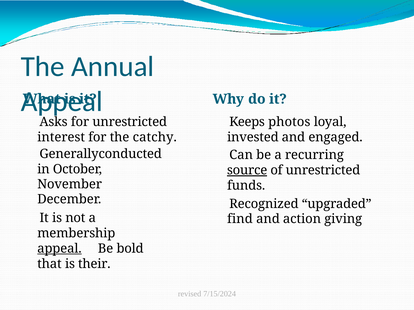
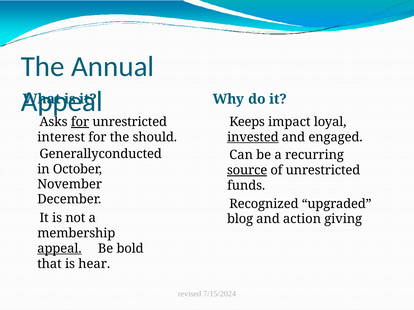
for at (80, 122) underline: none -> present
photos: photos -> impact
catchy: catchy -> should
invested underline: none -> present
find: find -> blog
their: their -> hear
